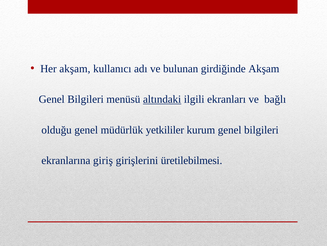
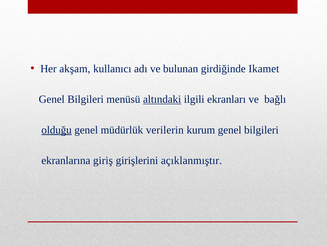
girdiğinde Akşam: Akşam -> Ikamet
olduğu underline: none -> present
yetkililer: yetkililer -> verilerin
üretilebilmesi: üretilebilmesi -> açıklanmıştır
